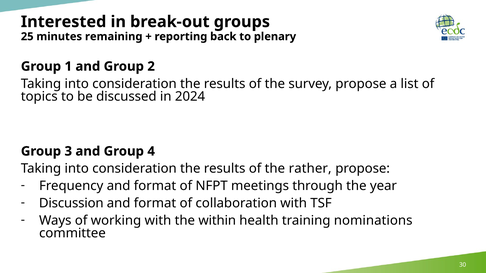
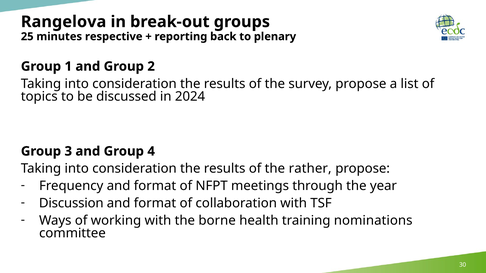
Interested: Interested -> Rangelova
remaining: remaining -> respective
within: within -> borne
